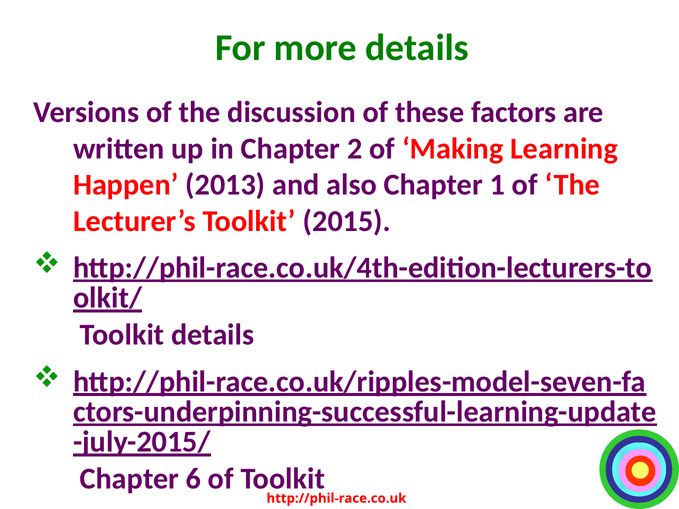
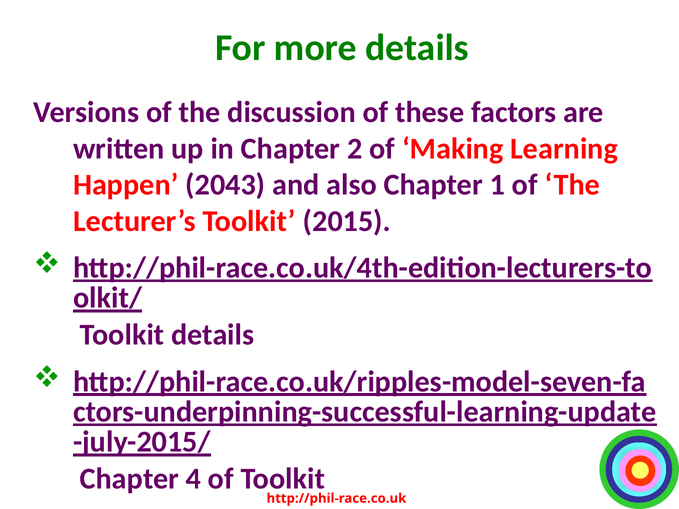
2013: 2013 -> 2043
6: 6 -> 4
